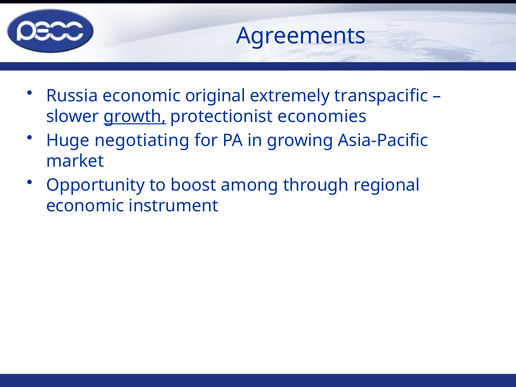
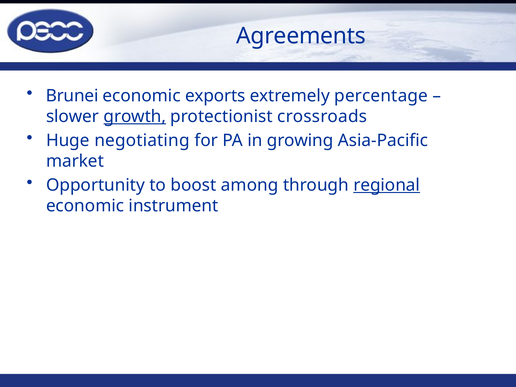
Russia: Russia -> Brunei
original: original -> exports
transpacific: transpacific -> percentage
economies: economies -> crossroads
regional underline: none -> present
